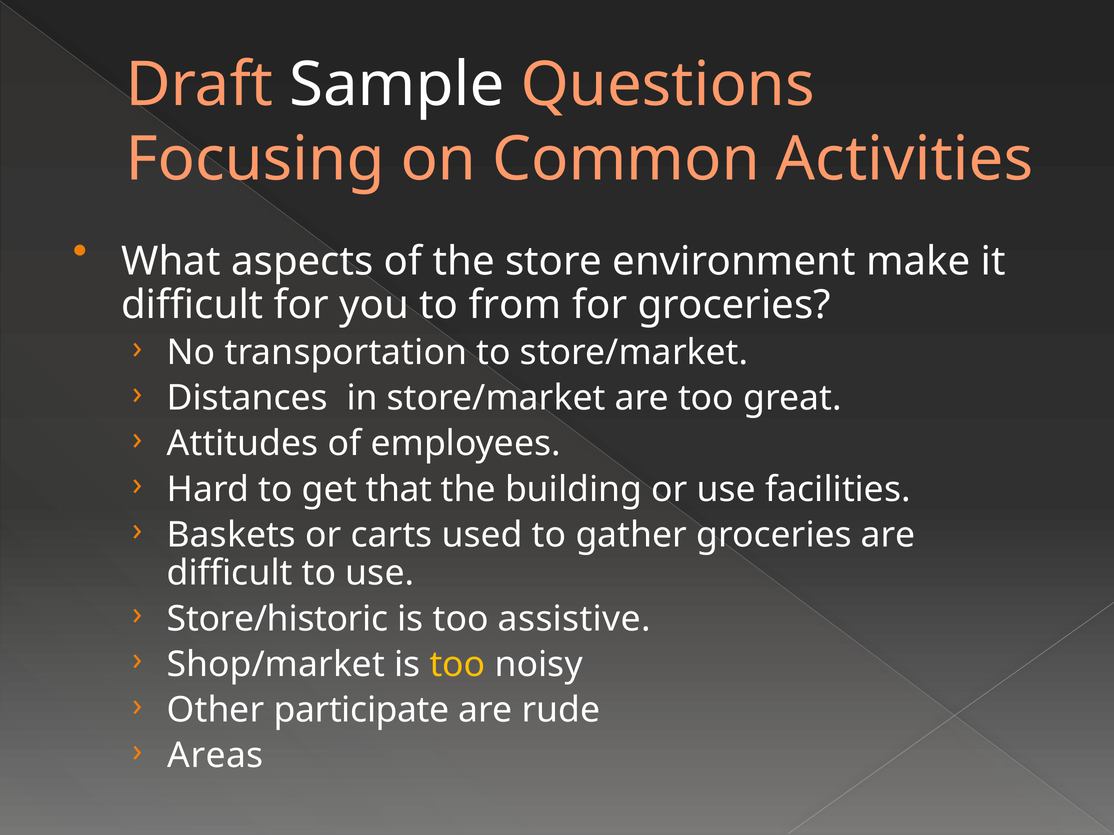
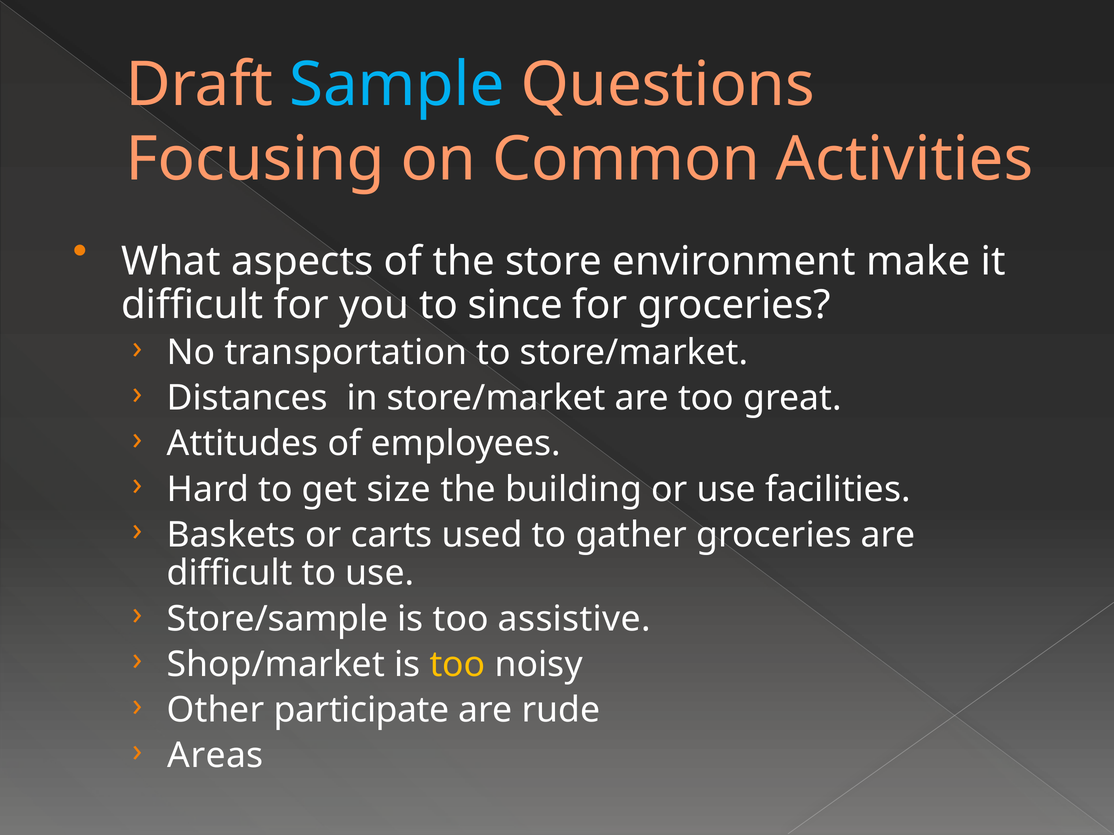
Sample colour: white -> light blue
from: from -> since
that: that -> size
Store/historic: Store/historic -> Store/sample
